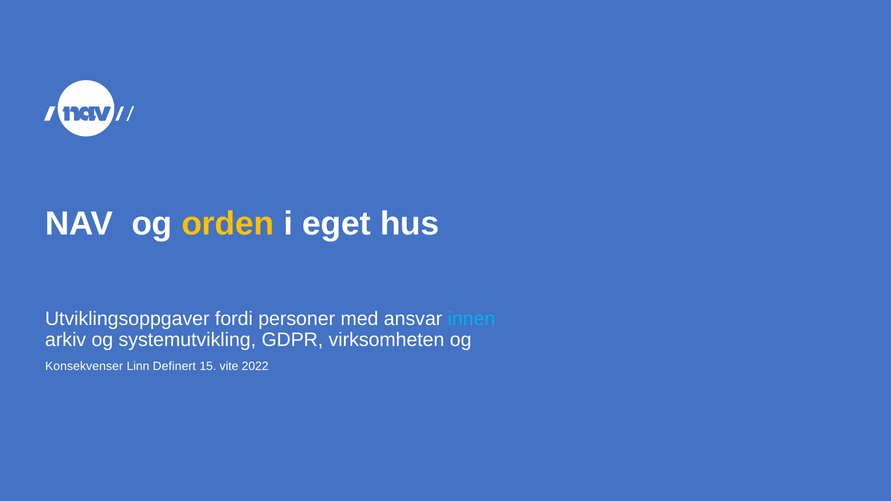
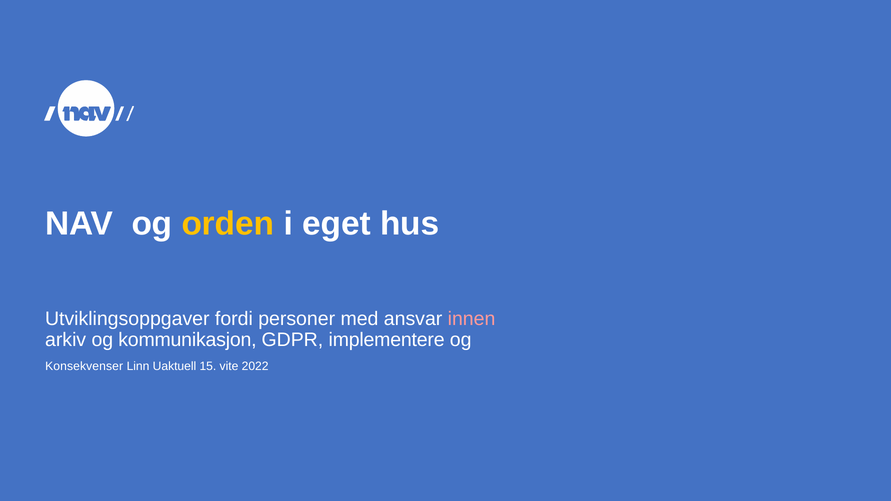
innen colour: light blue -> pink
systemutvikling: systemutvikling -> kommunikasjon
virksomheten: virksomheten -> implementere
Definert: Definert -> Uaktuell
